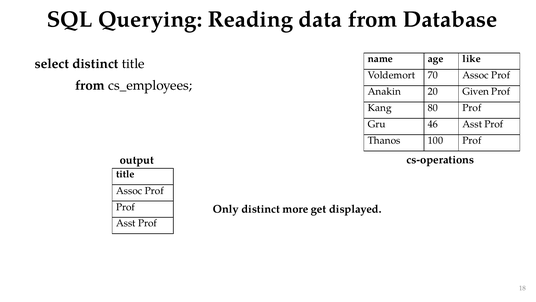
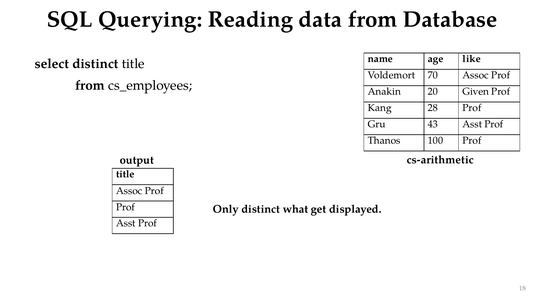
80: 80 -> 28
46: 46 -> 43
cs-operations: cs-operations -> cs-arithmetic
more: more -> what
